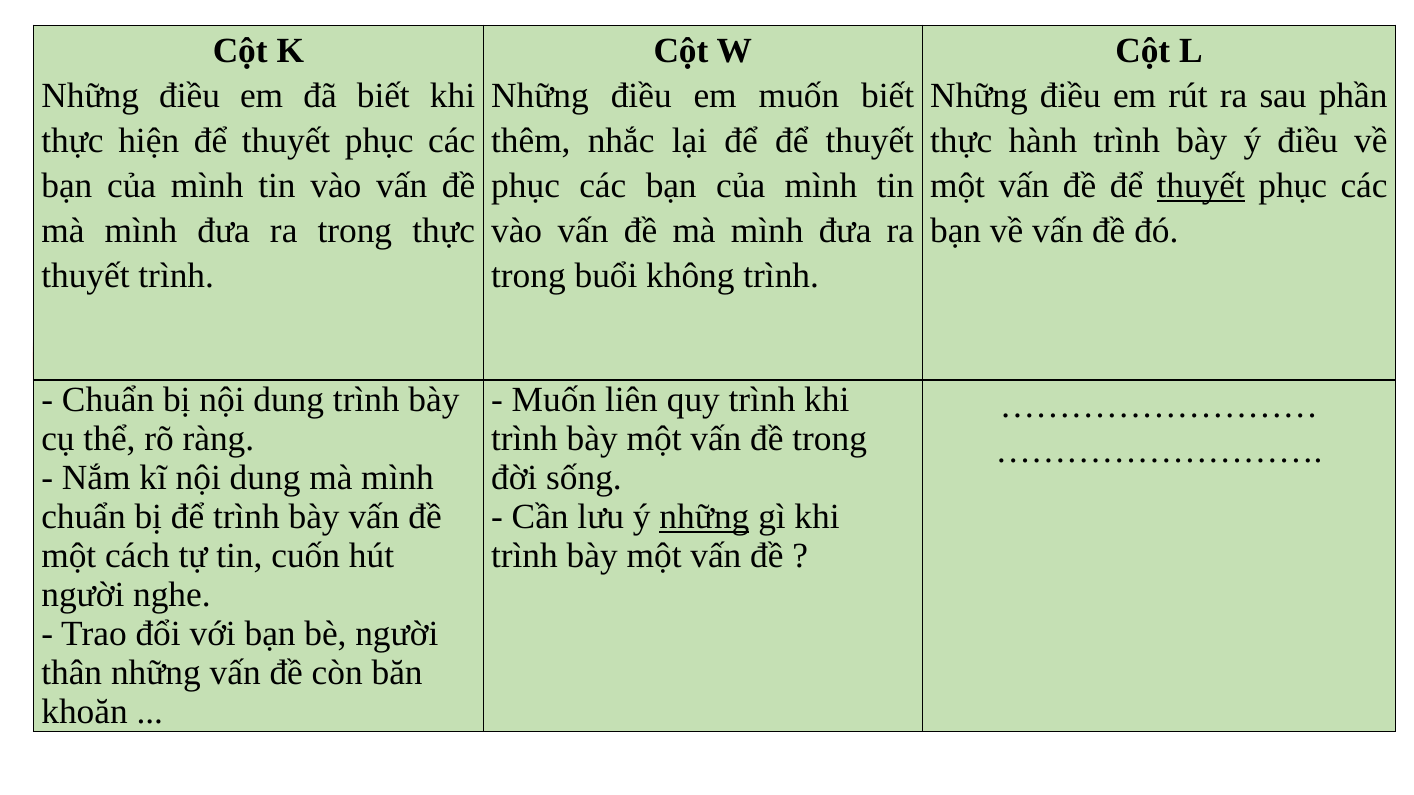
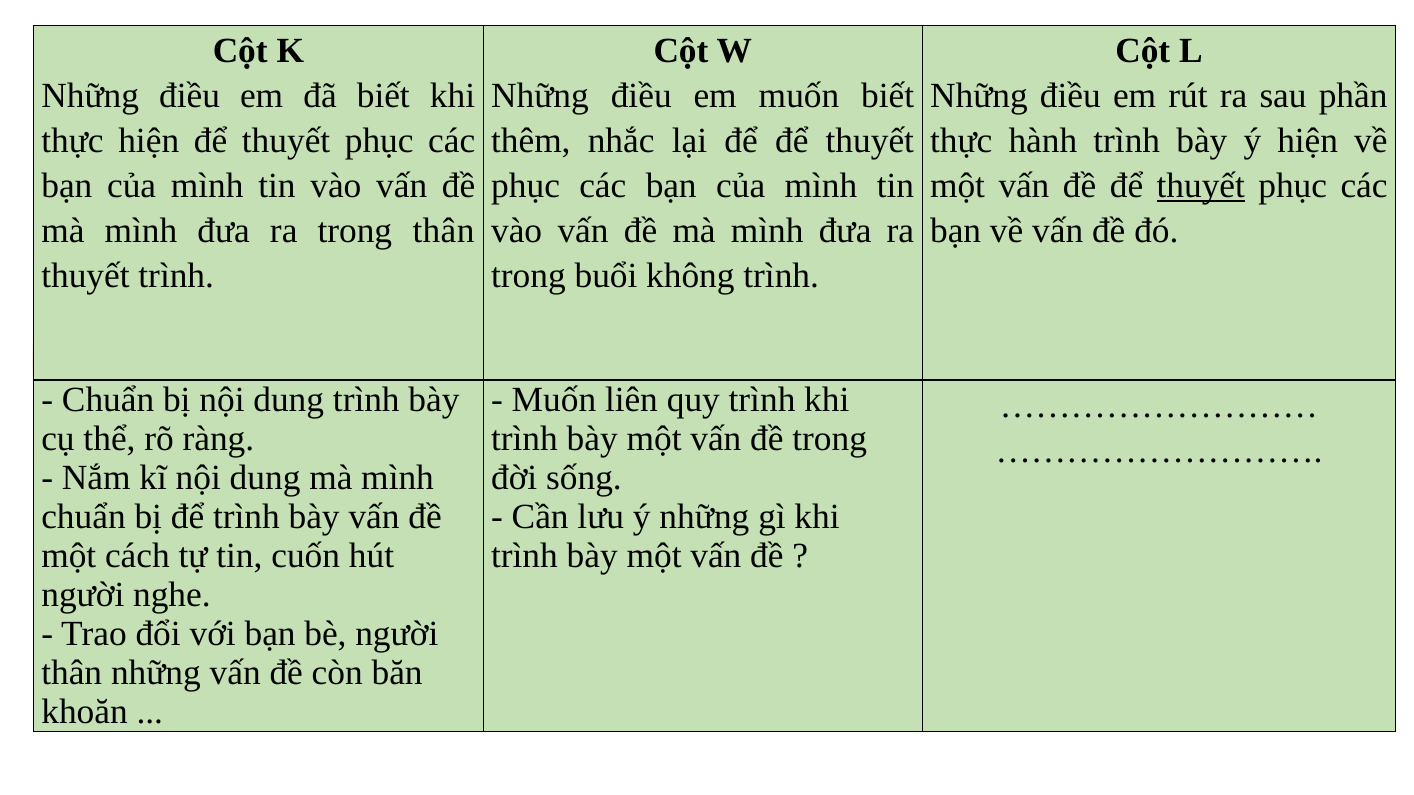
ý điều: điều -> hiện
trong thực: thực -> thân
những at (704, 517) underline: present -> none
